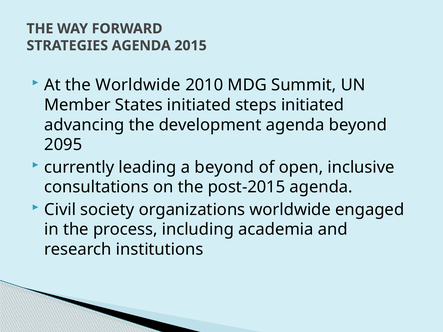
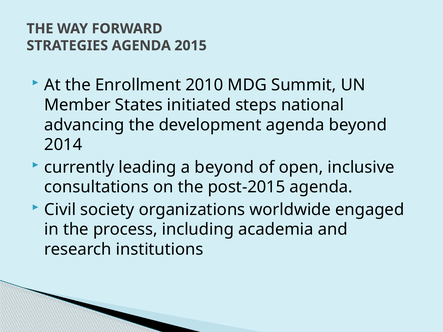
the Worldwide: Worldwide -> Enrollment
steps initiated: initiated -> national
2095: 2095 -> 2014
